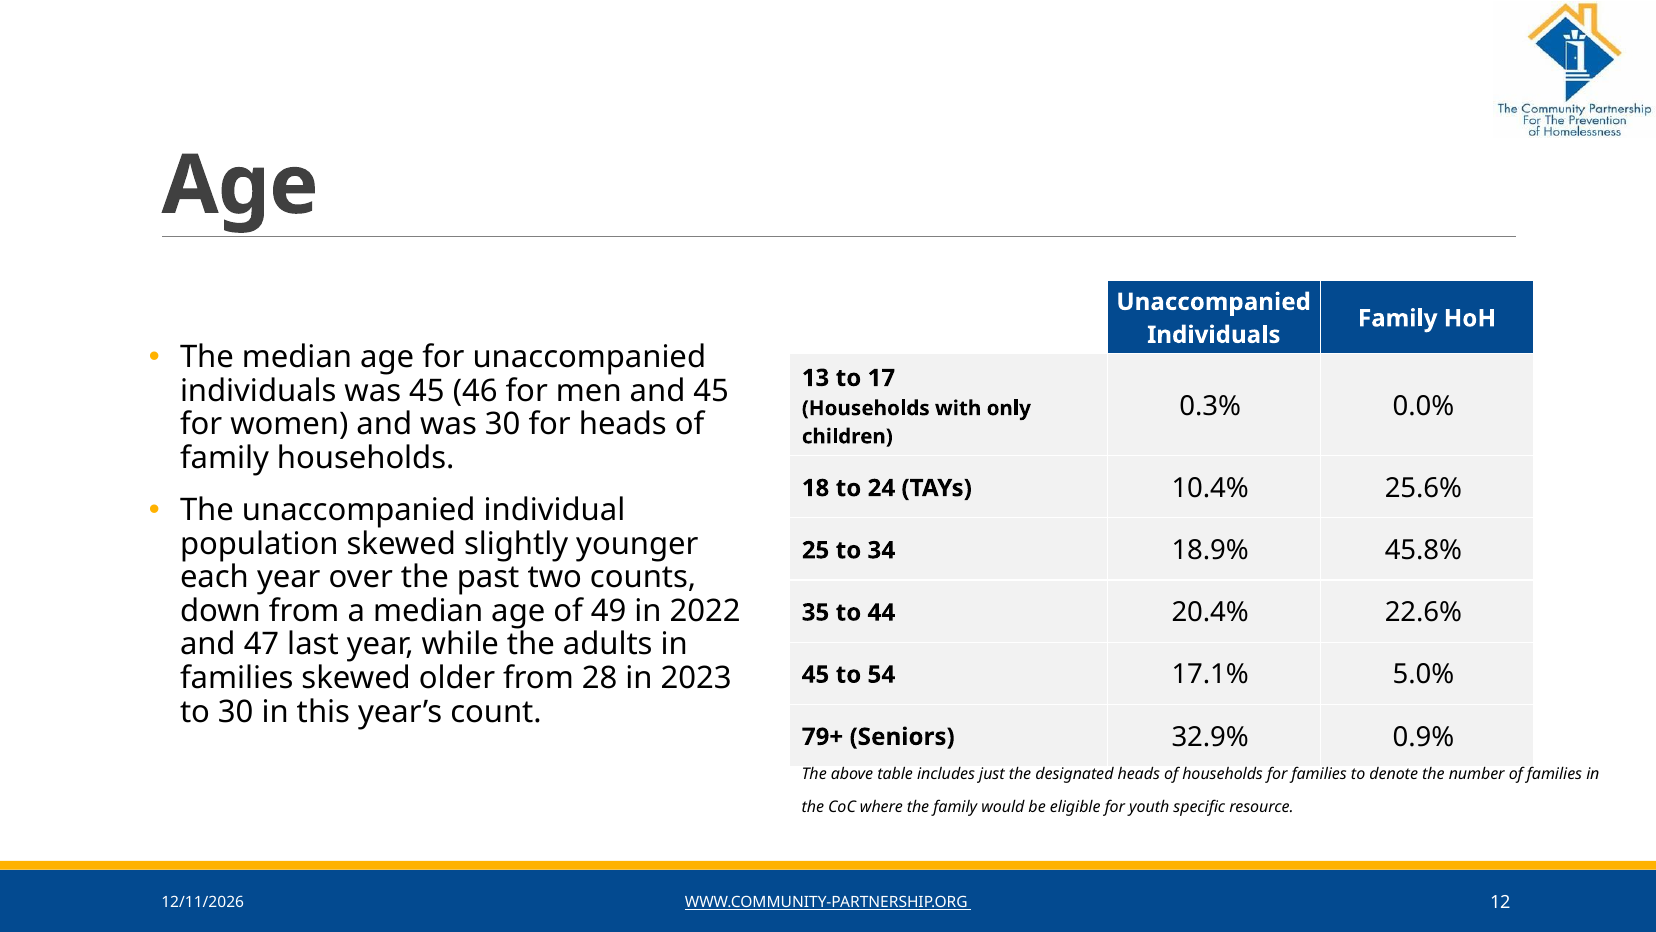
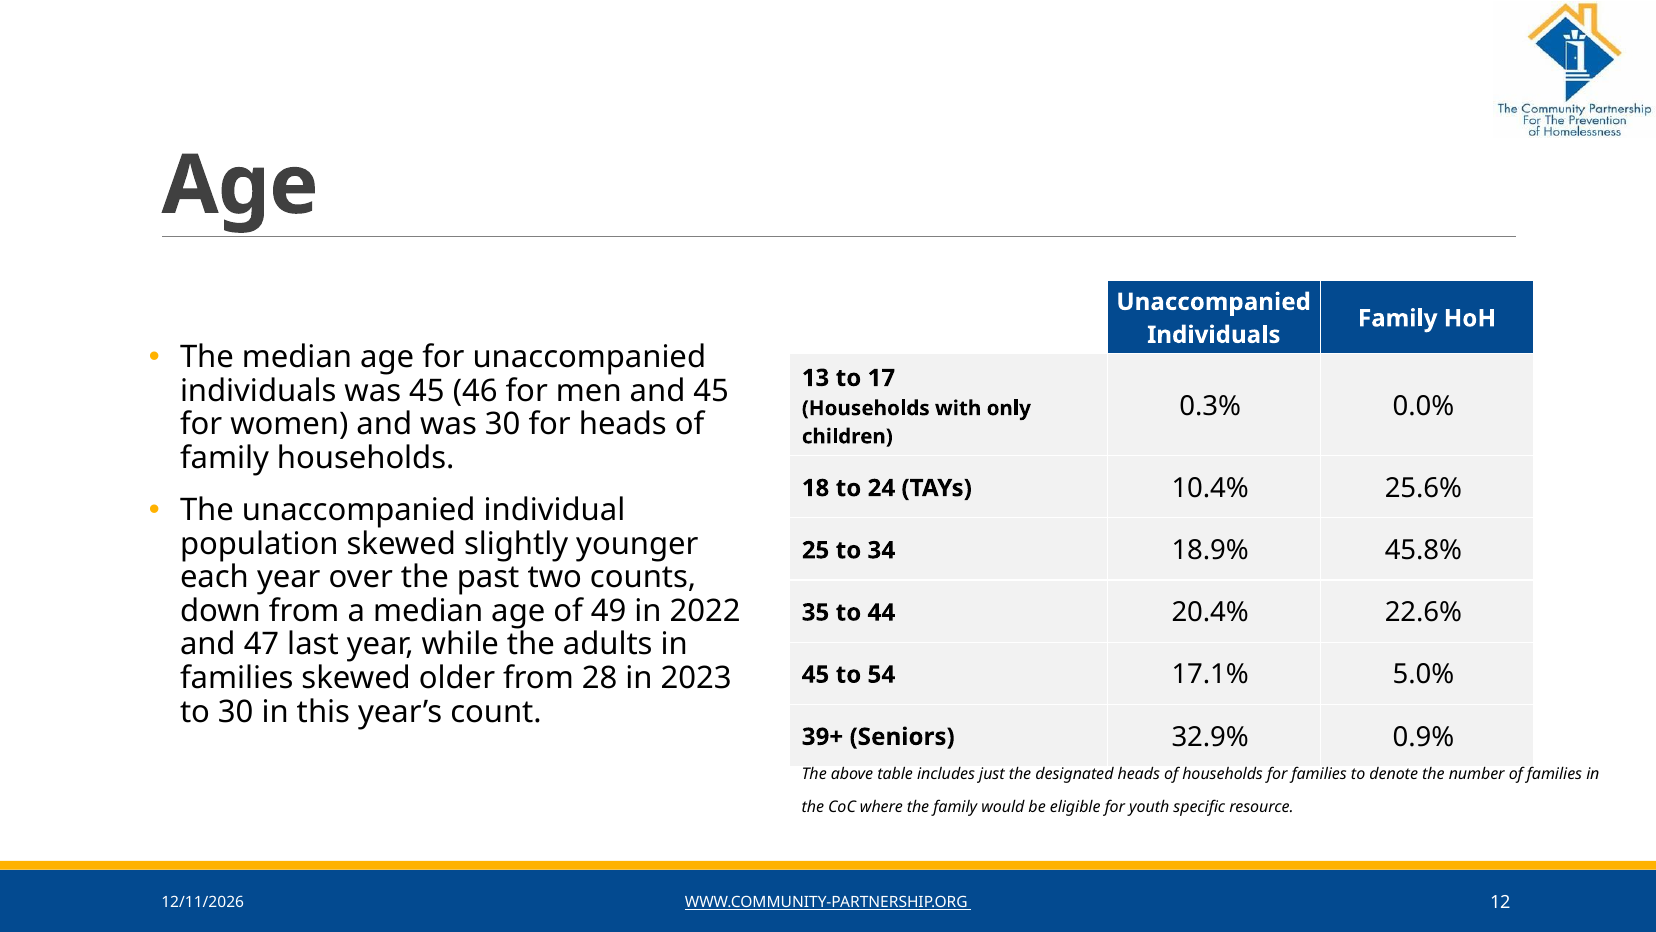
79+: 79+ -> 39+
